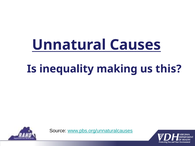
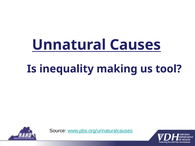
this: this -> tool
